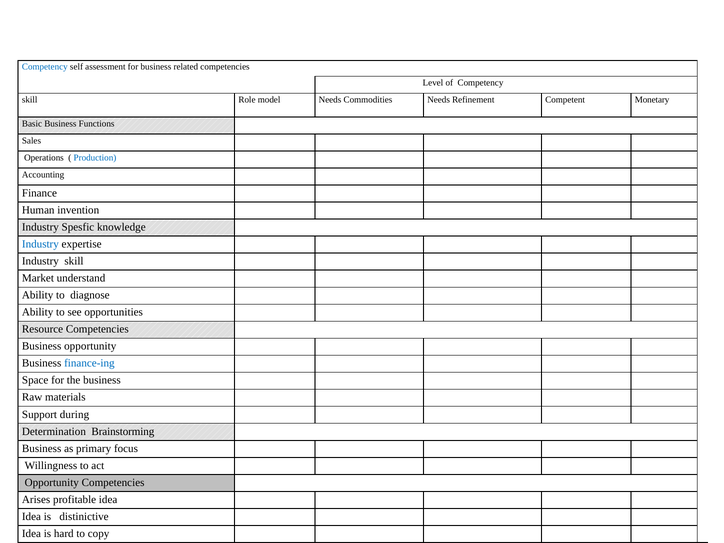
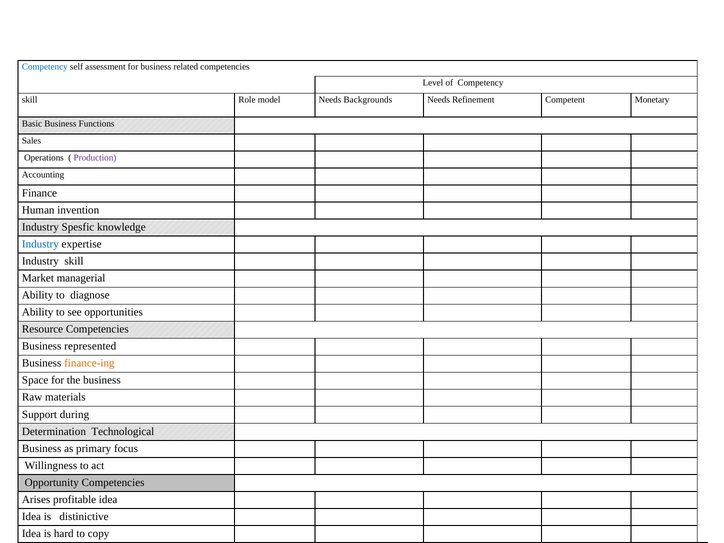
Commodities: Commodities -> Backgrounds
Production colour: blue -> purple
understand: understand -> managerial
Business opportunity: opportunity -> represented
finance-ing colour: blue -> orange
Brainstorming: Brainstorming -> Technological
